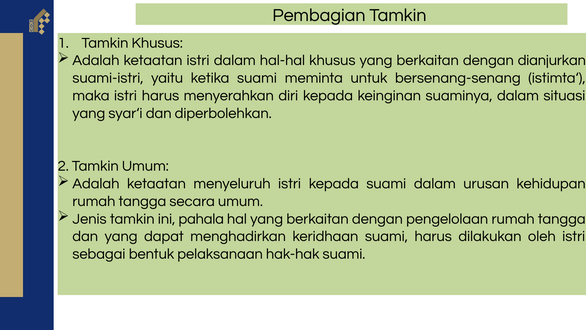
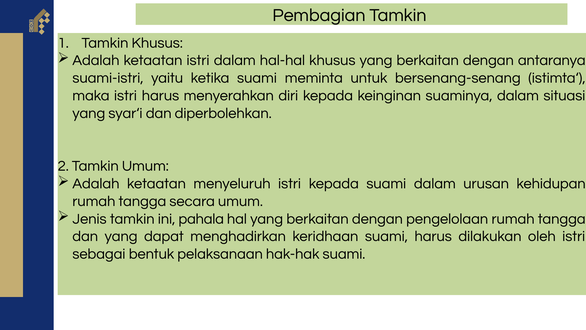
dianjurkan: dianjurkan -> antaranya
